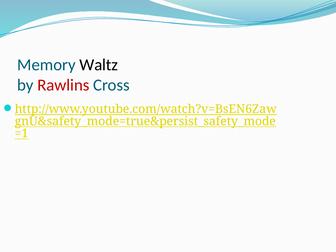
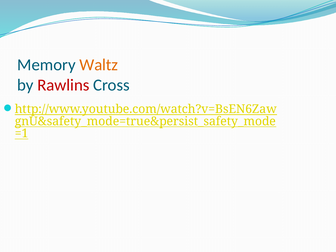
Waltz colour: black -> orange
